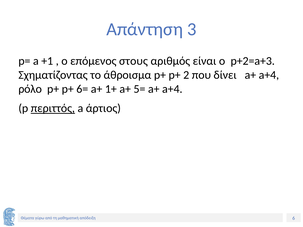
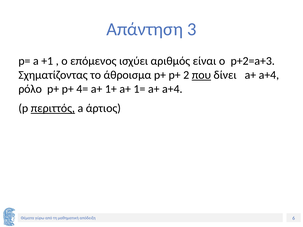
στους: στους -> ισχύει
που underline: none -> present
6=: 6= -> 4=
5=: 5= -> 1=
